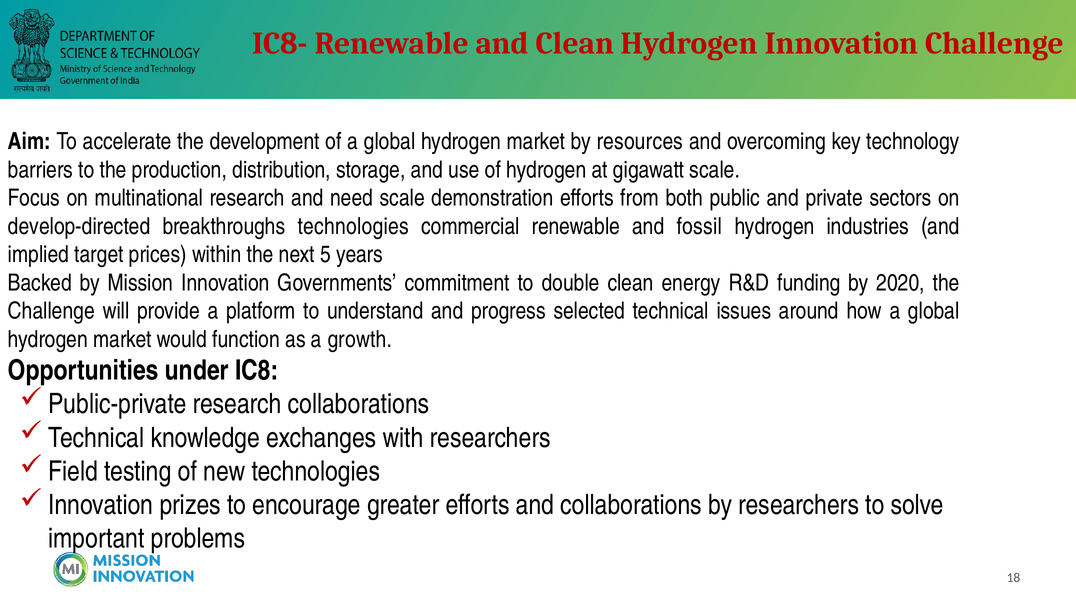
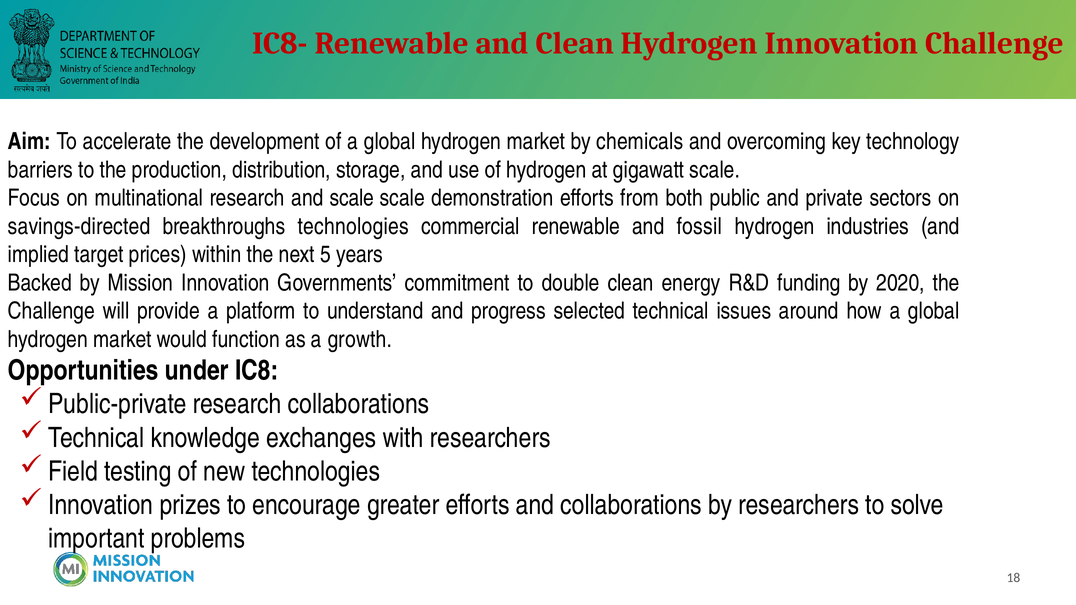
resources: resources -> chemicals
and need: need -> scale
develop-directed: develop-directed -> savings-directed
